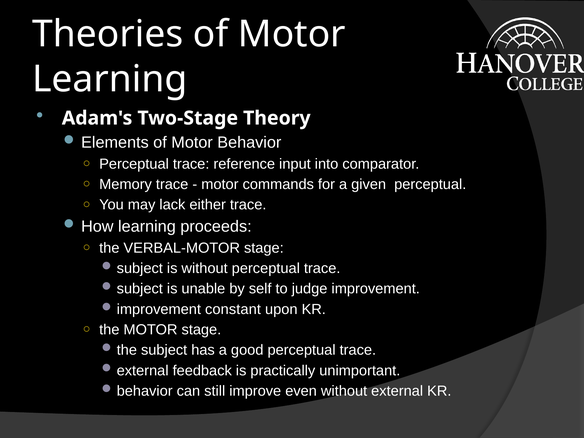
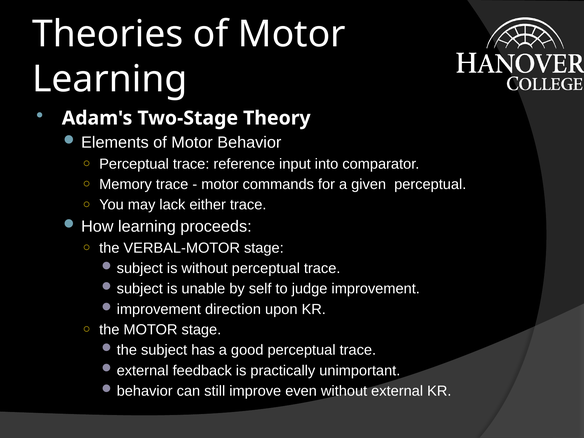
constant: constant -> direction
